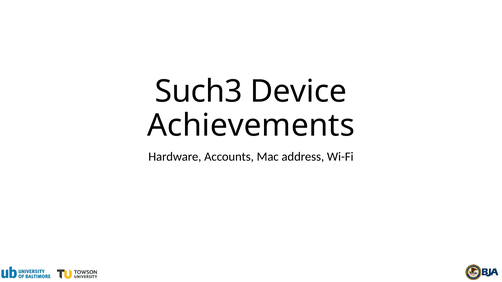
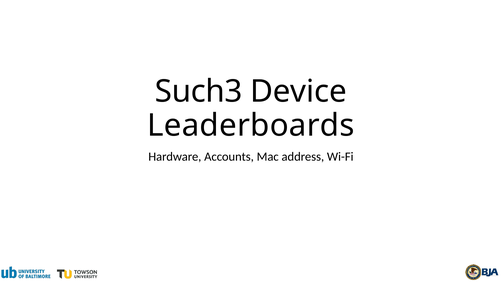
Achievements: Achievements -> Leaderboards
